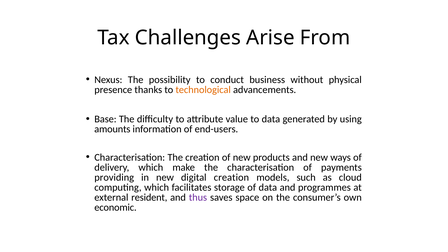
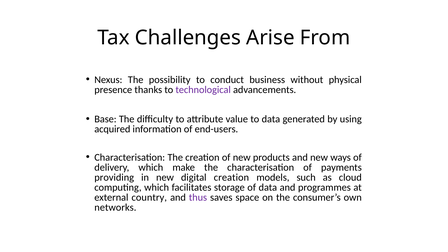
technological colour: orange -> purple
amounts: amounts -> acquired
resident: resident -> country
economic: economic -> networks
